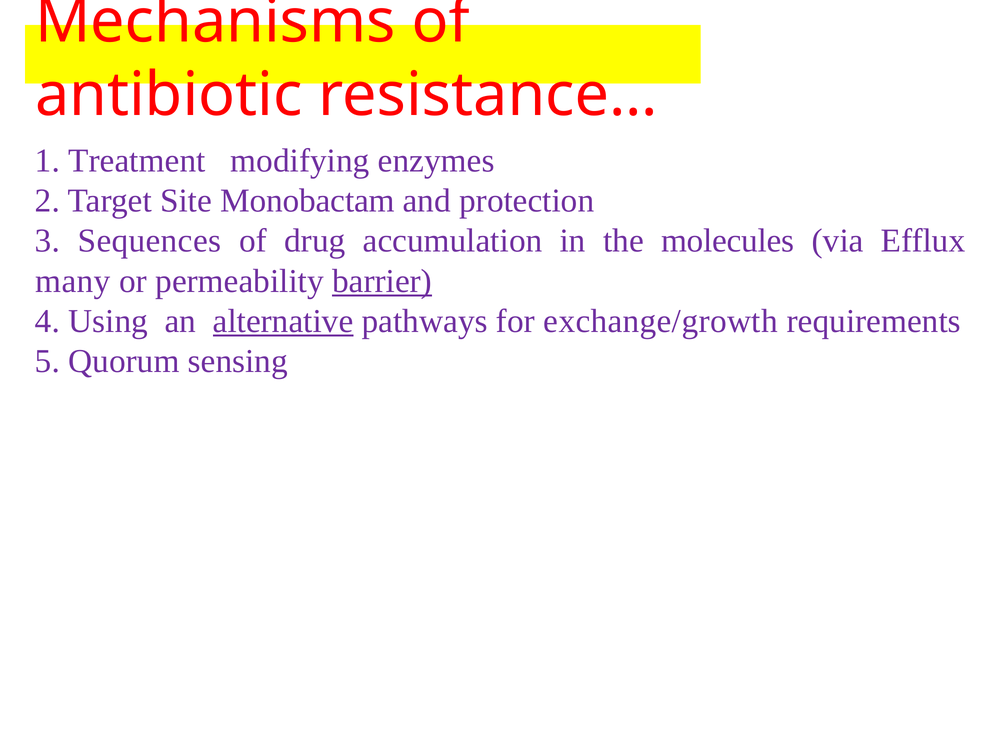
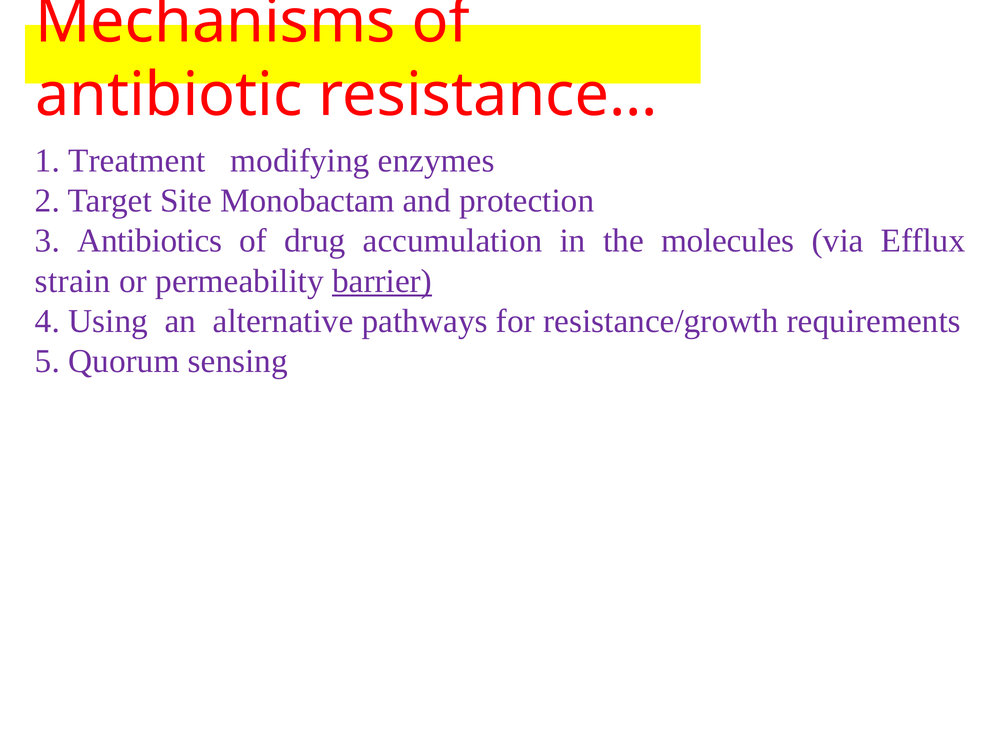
Sequences: Sequences -> Antibiotics
many: many -> strain
alternative underline: present -> none
exchange/growth: exchange/growth -> resistance/growth
